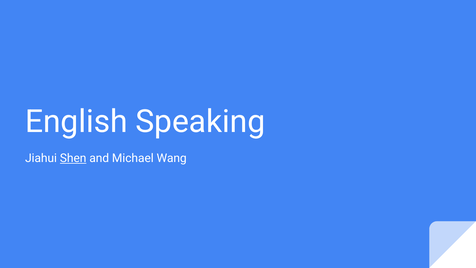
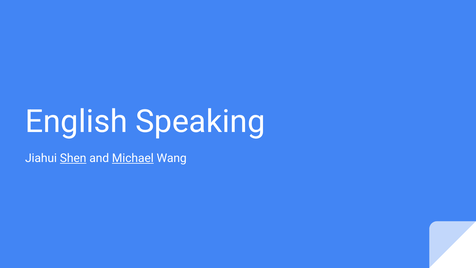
Michael underline: none -> present
